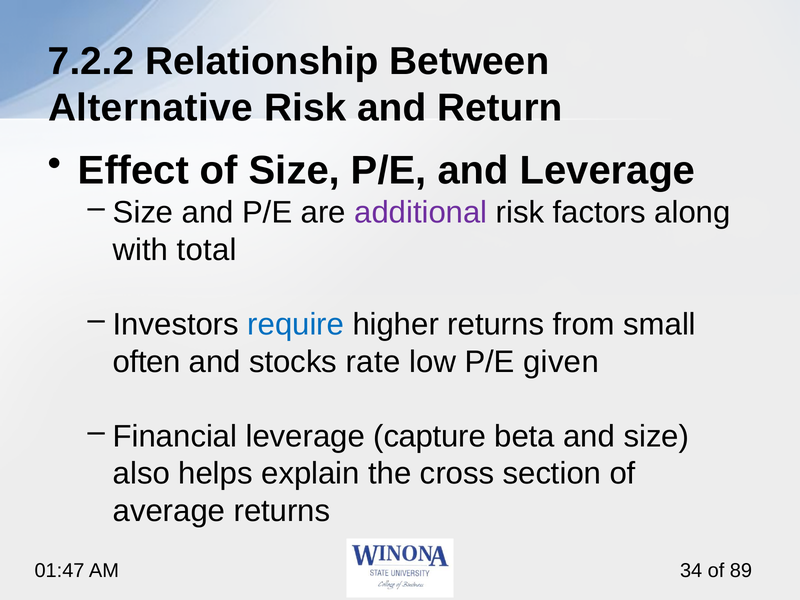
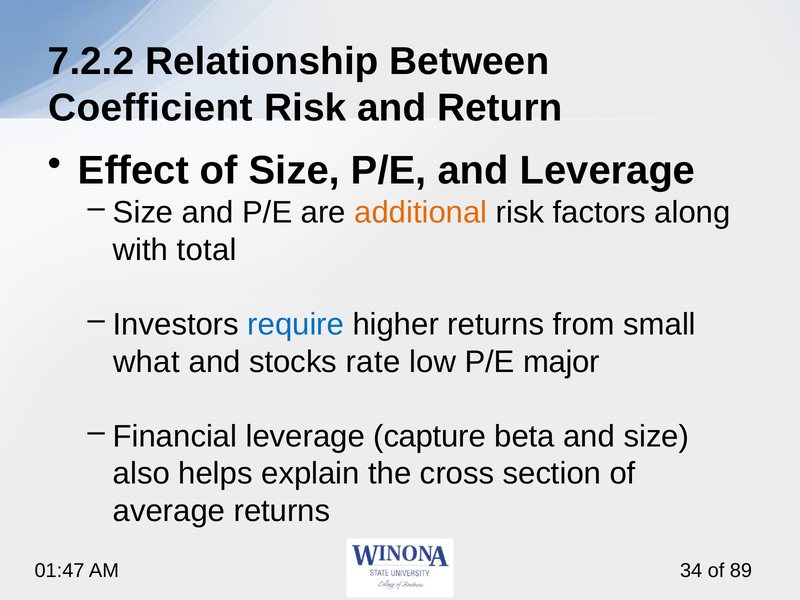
Alternative: Alternative -> Coefficient
additional colour: purple -> orange
often: often -> what
given: given -> major
